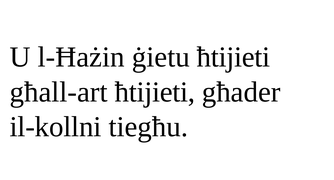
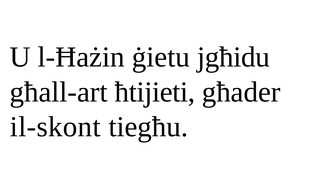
ġietu ħtijieti: ħtijieti -> jgħidu
il-kollni: il-kollni -> il-skont
